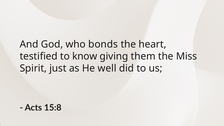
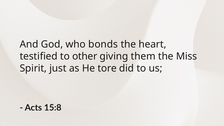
know: know -> other
well: well -> tore
